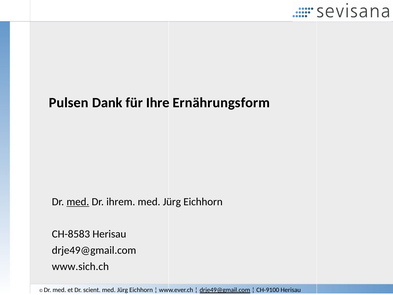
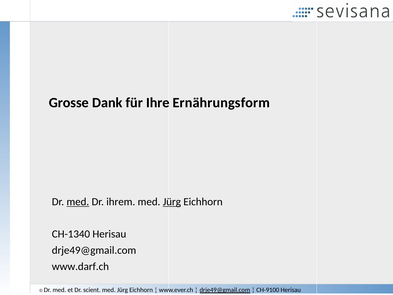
Pulsen: Pulsen -> Grosse
Jürg at (172, 202) underline: none -> present
CH-8583: CH-8583 -> CH-1340
www.sich.ch: www.sich.ch -> www.darf.ch
